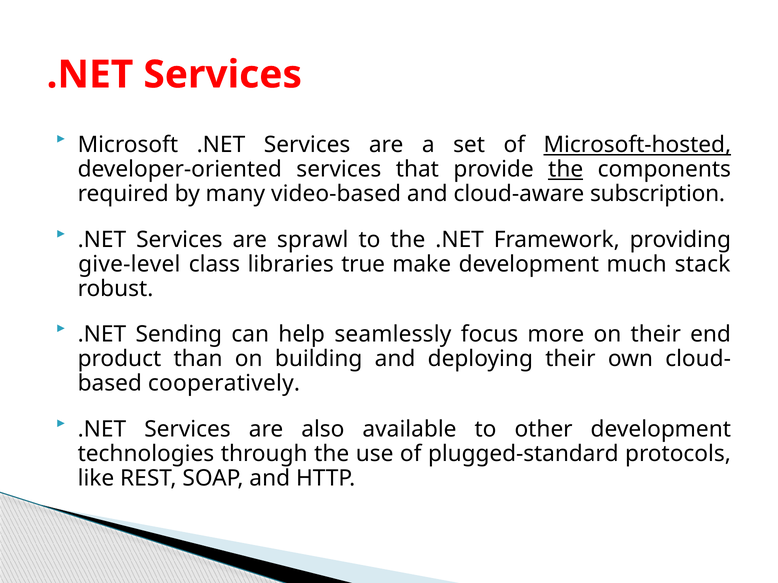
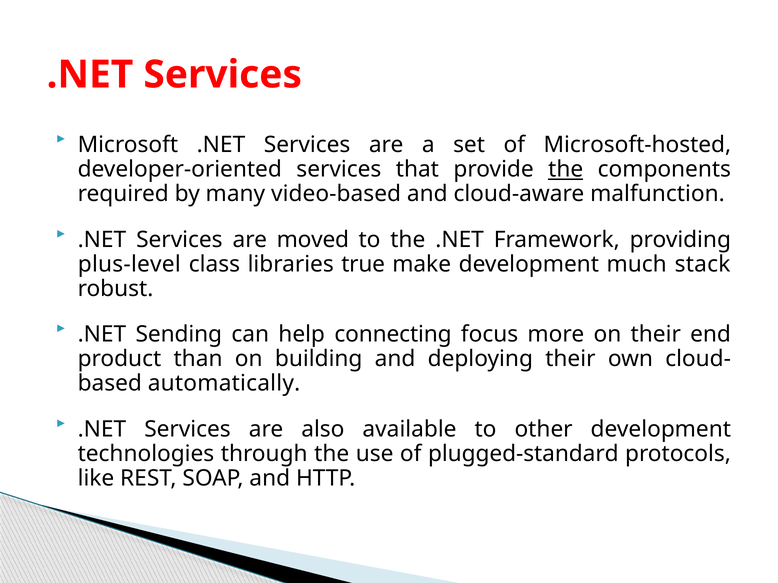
Microsoft-hosted underline: present -> none
subscription: subscription -> malfunction
sprawl: sprawl -> moved
give-level: give-level -> plus-level
seamlessly: seamlessly -> connecting
cooperatively: cooperatively -> automatically
